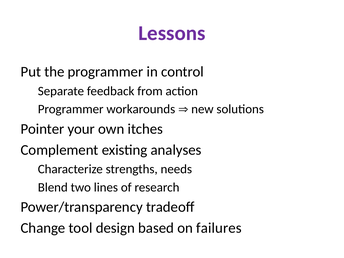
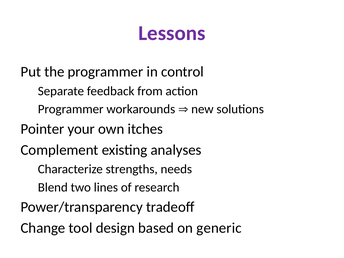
failures: failures -> generic
